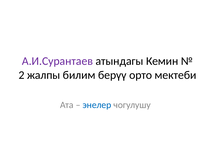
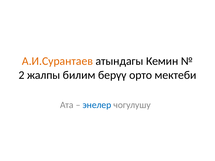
А.И.Сурантаев colour: purple -> orange
